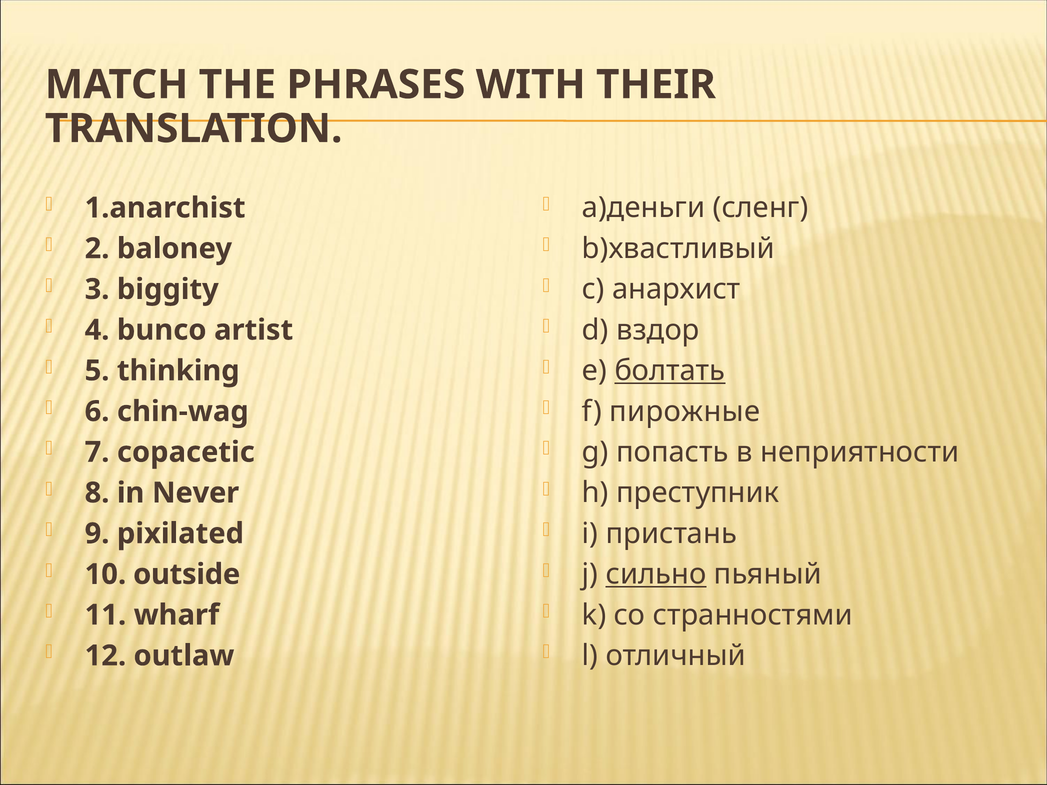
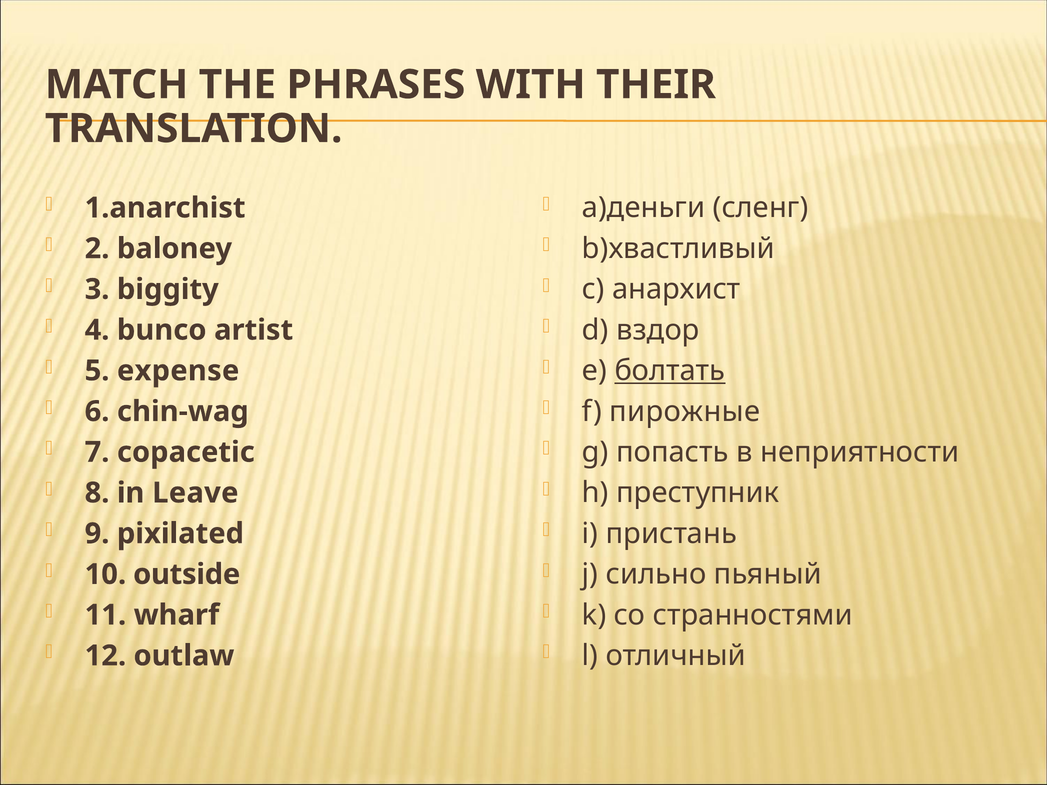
thinking: thinking -> expense
Never: Never -> Leave
сильно underline: present -> none
